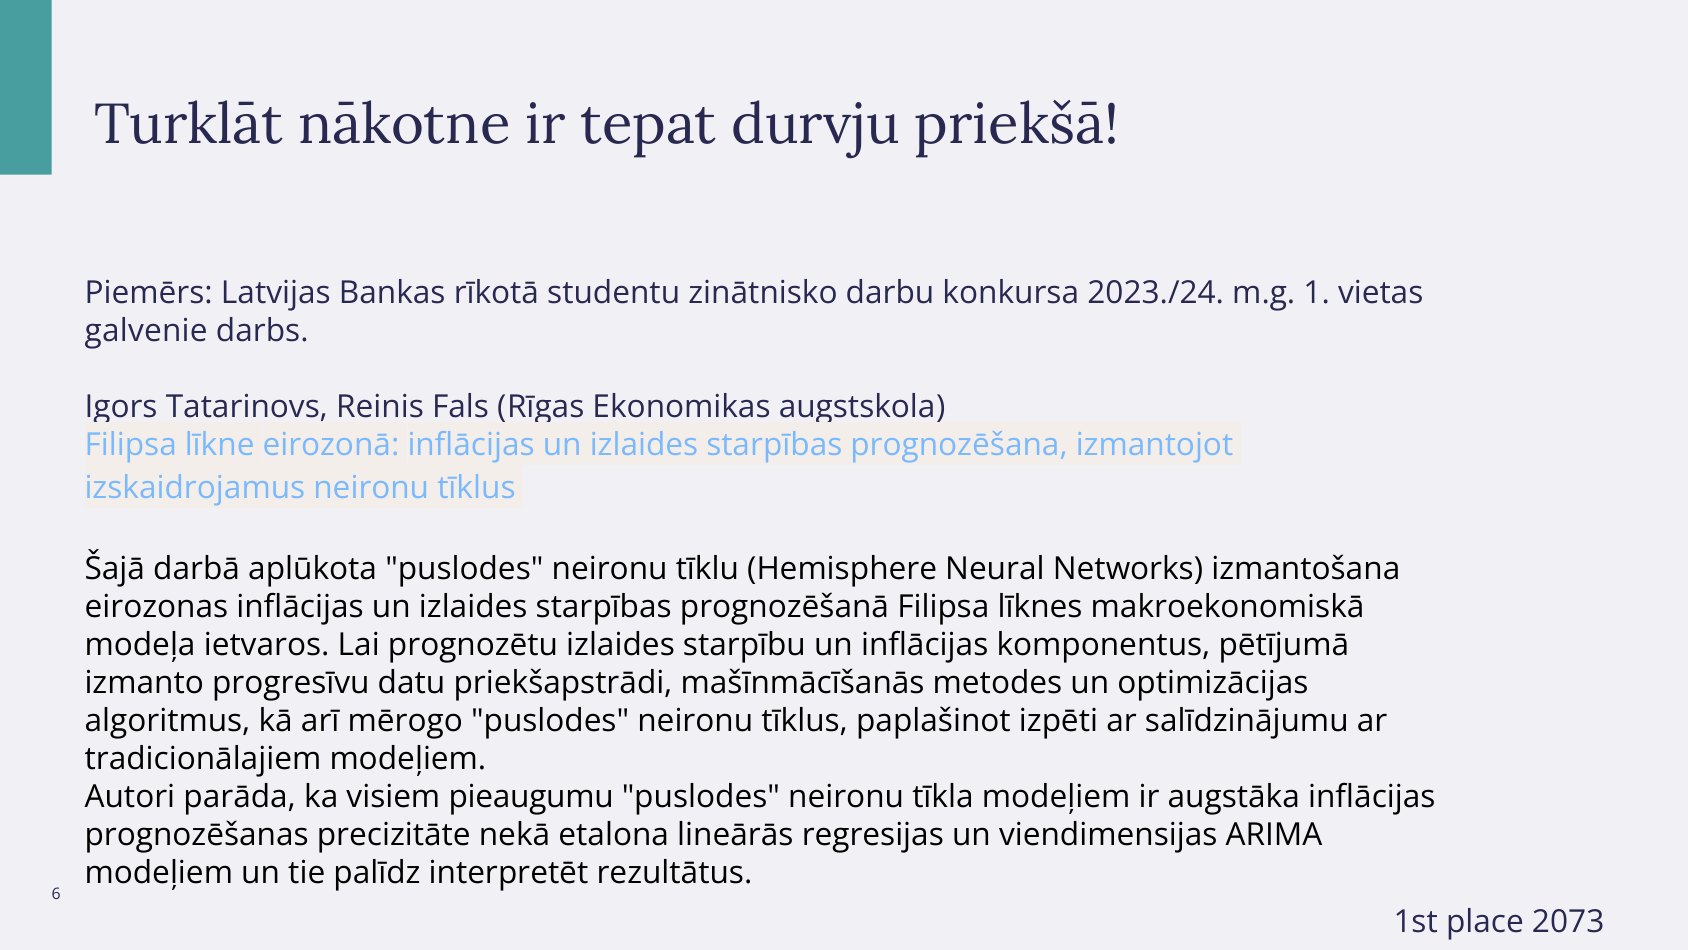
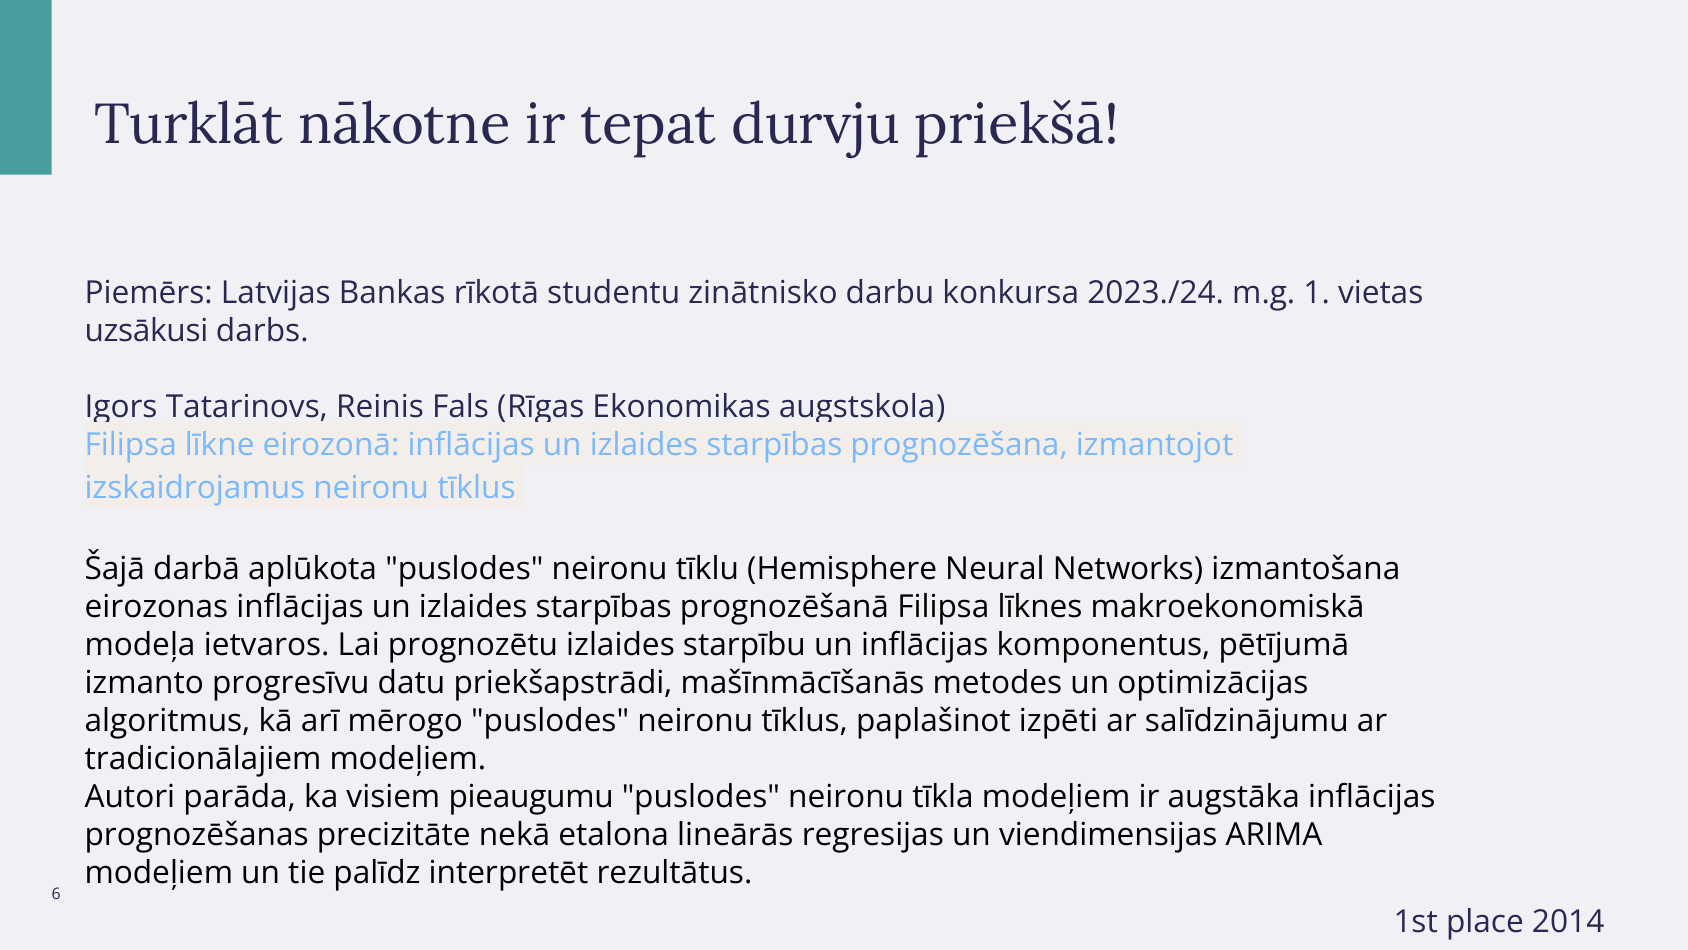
galvenie: galvenie -> uzsākusi
2073: 2073 -> 2014
